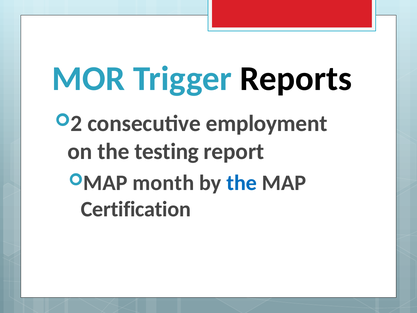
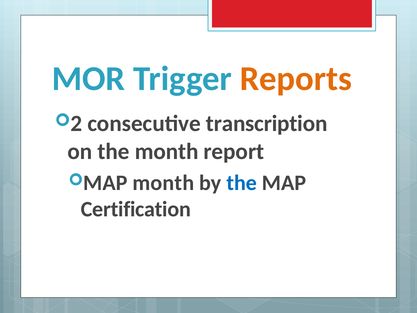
Reports colour: black -> orange
employment: employment -> transcription
the testing: testing -> month
